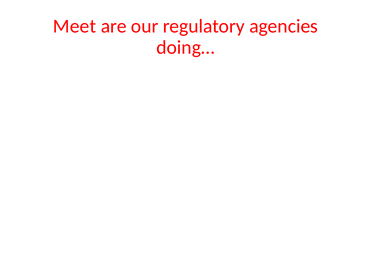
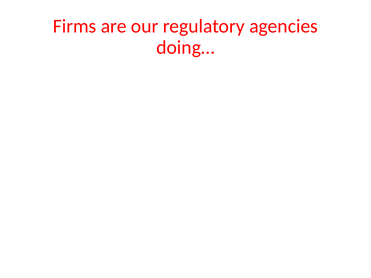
Meet: Meet -> Firms
